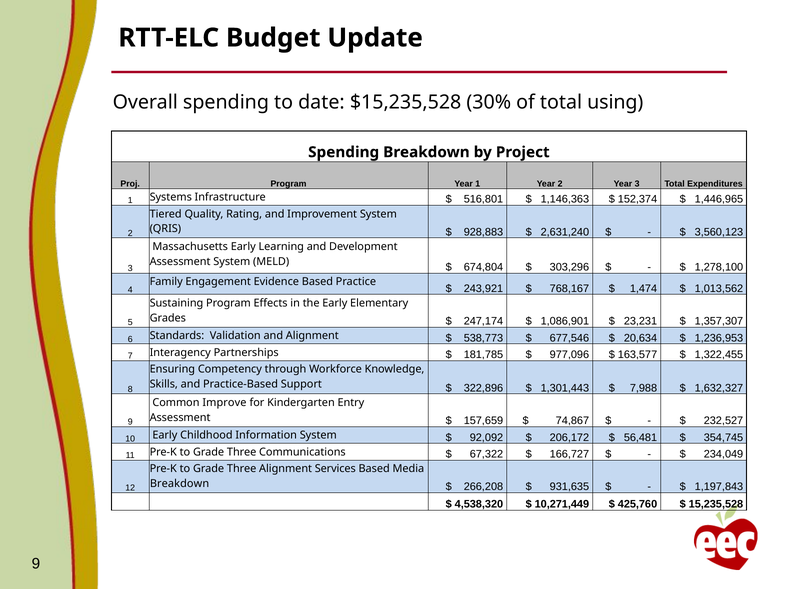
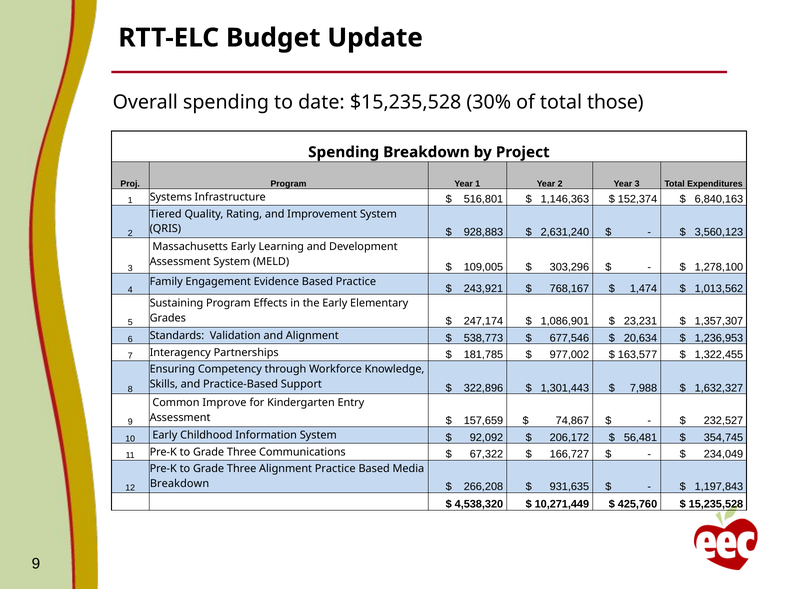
using: using -> those
1,446,965: 1,446,965 -> 6,840,163
674,804: 674,804 -> 109,005
977,096: 977,096 -> 977,002
Alignment Services: Services -> Practice
